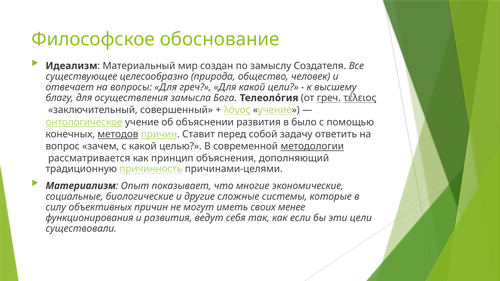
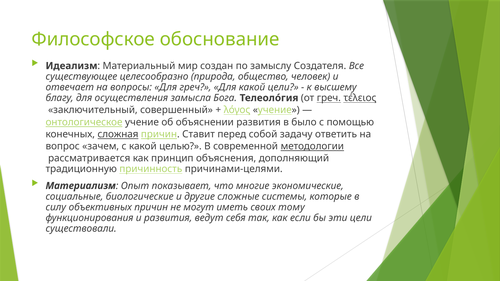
методов: методов -> сложная
менее: менее -> тому
